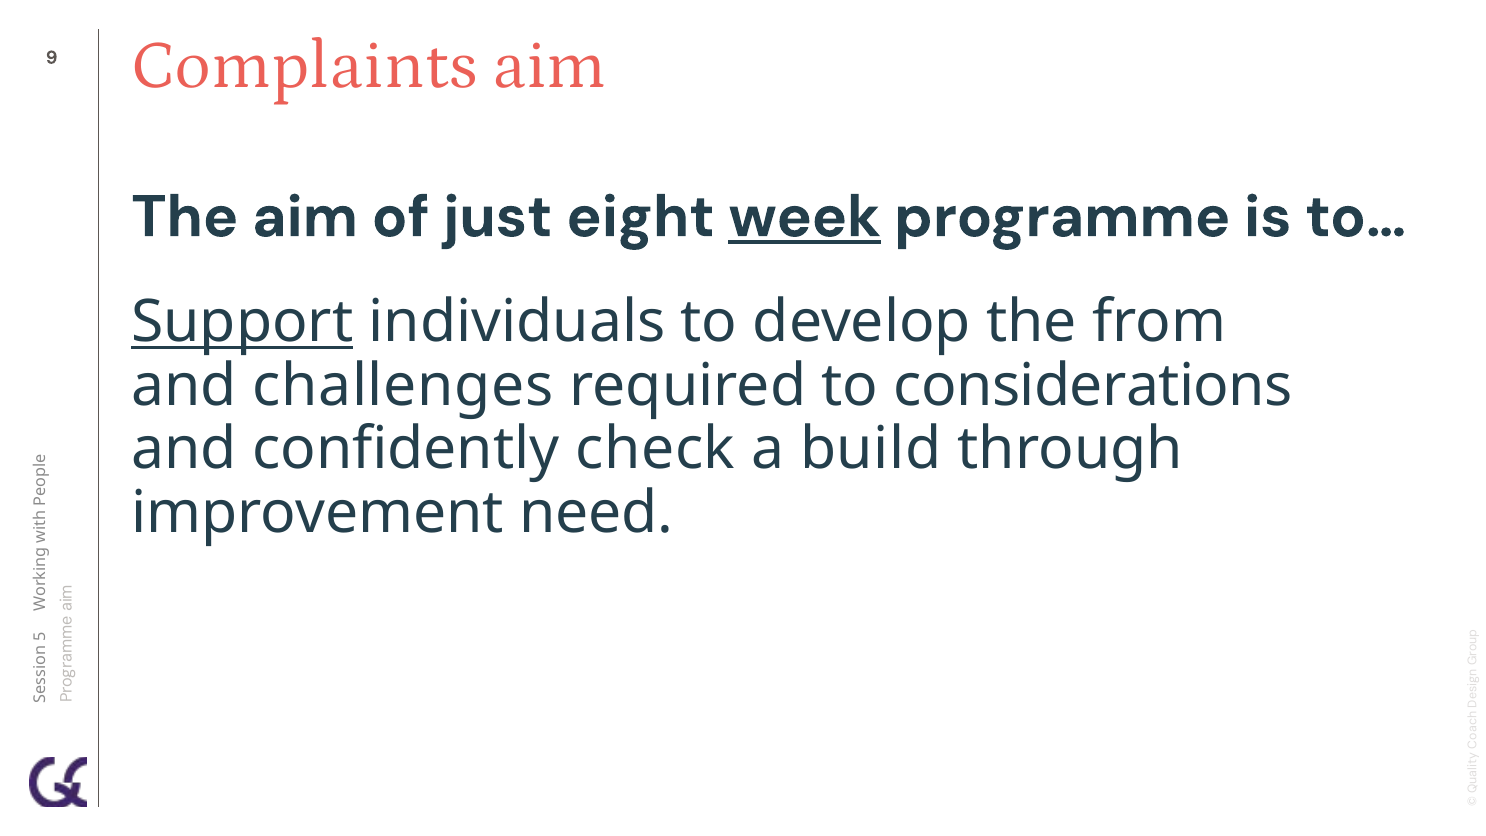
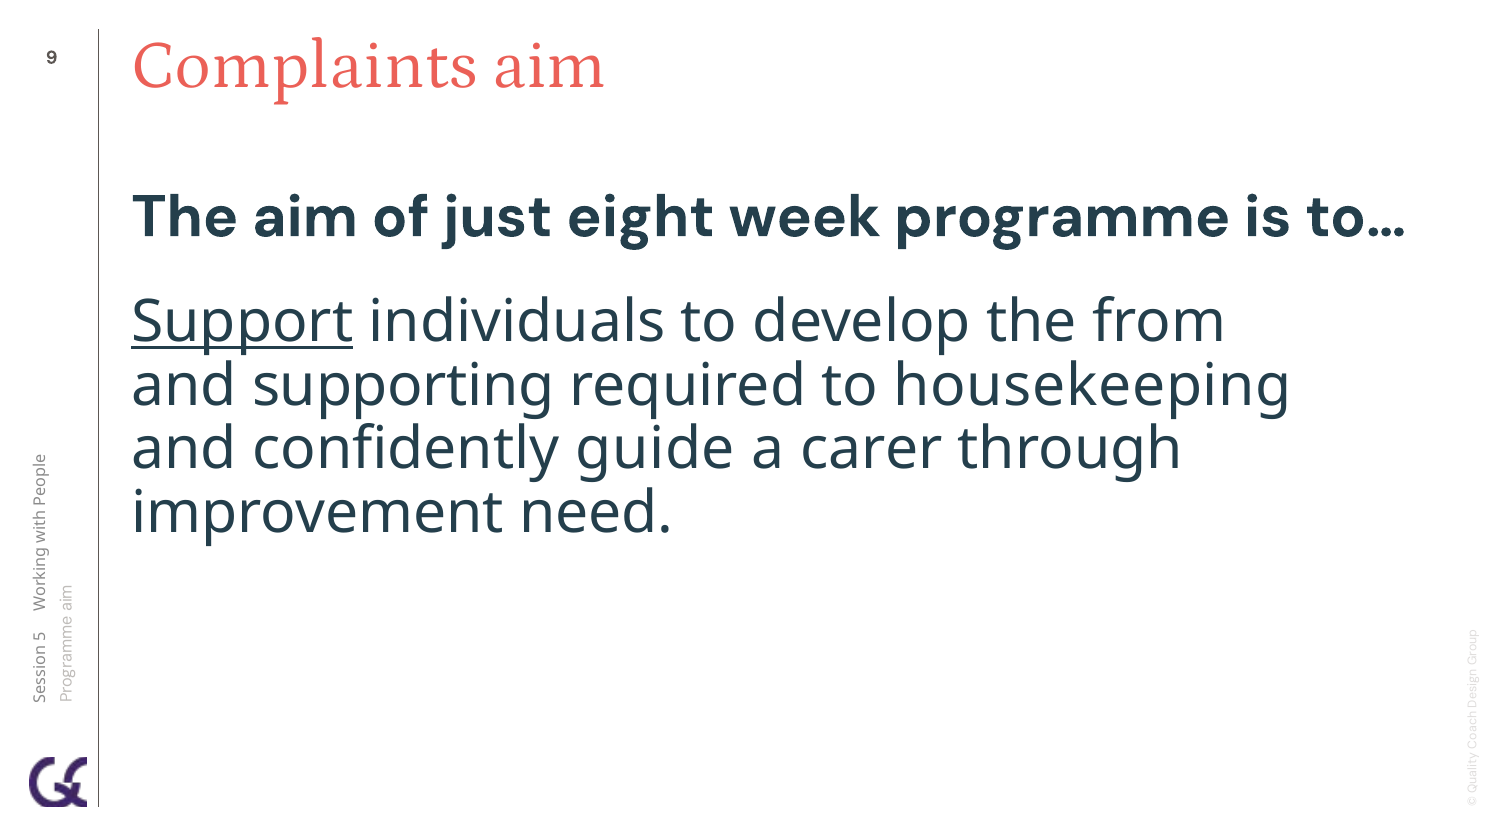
week underline: present -> none
challenges: challenges -> supporting
considerations: considerations -> housekeeping
check: check -> guide
build: build -> carer
